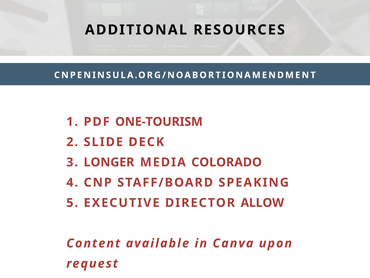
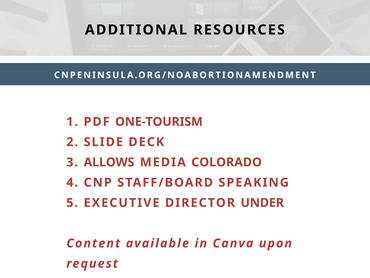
LONGER: LONGER -> ALLOWS
ALLOW: ALLOW -> UNDER
